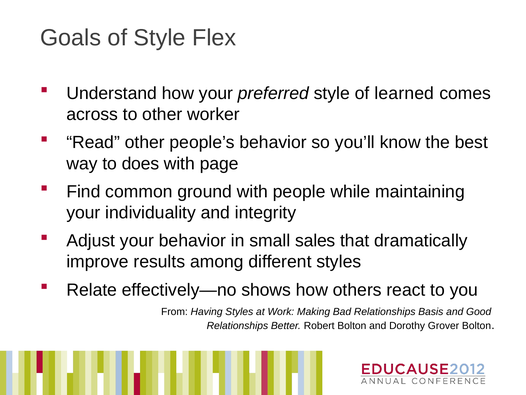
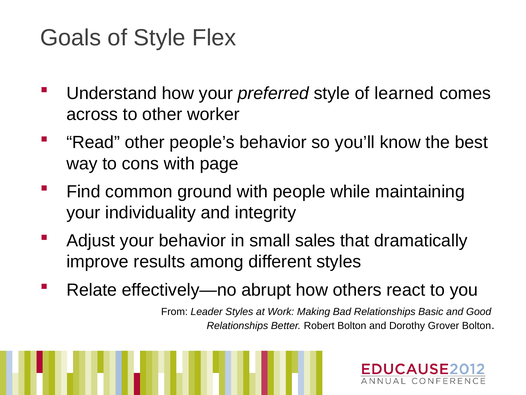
does: does -> cons
shows: shows -> abrupt
Having: Having -> Leader
Basis: Basis -> Basic
